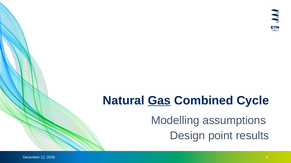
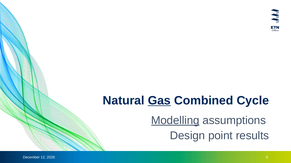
Modelling underline: none -> present
